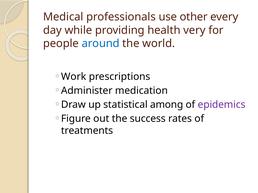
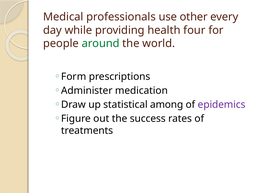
very: very -> four
around colour: blue -> green
Work: Work -> Form
